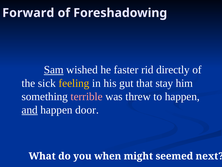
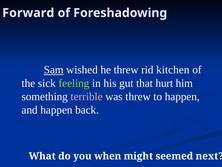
he faster: faster -> threw
directly: directly -> kitchen
feeling colour: yellow -> light green
stay: stay -> hurt
and underline: present -> none
door: door -> back
